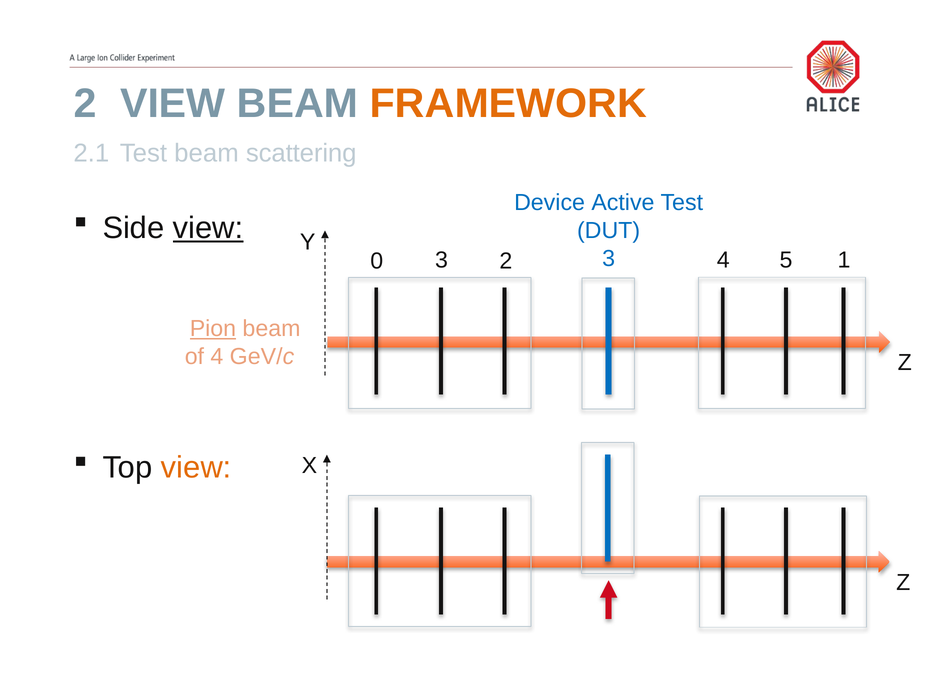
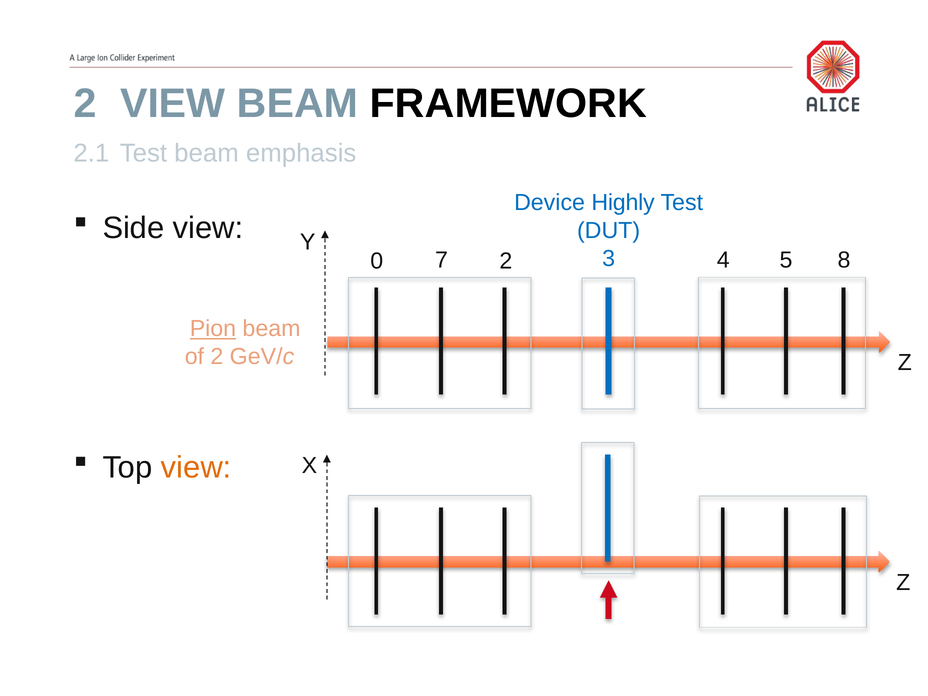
FRAMEWORK colour: orange -> black
scattering: scattering -> emphasis
Active: Active -> Highly
view at (208, 228) underline: present -> none
1: 1 -> 8
0 3: 3 -> 7
of 4: 4 -> 2
